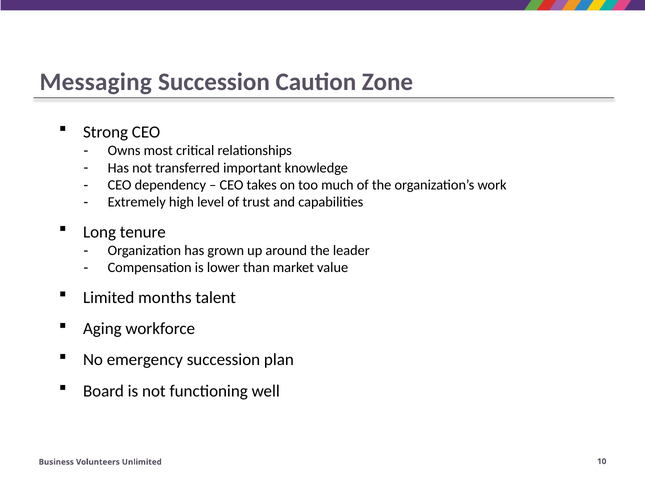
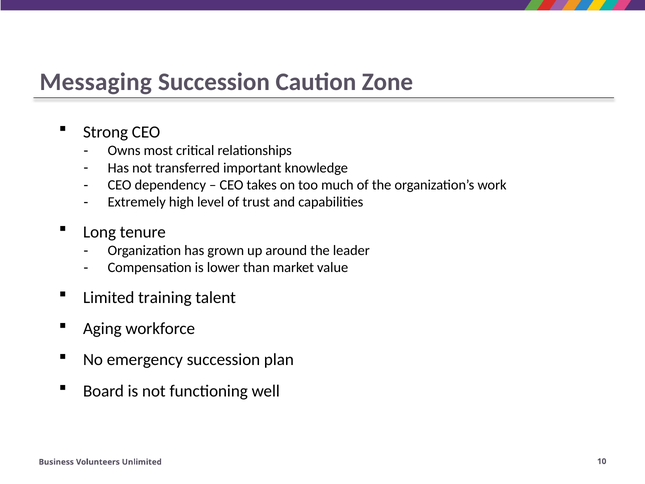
months: months -> training
